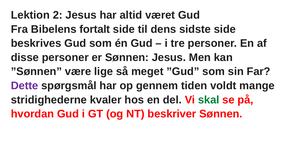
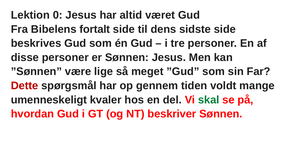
2: 2 -> 0
Dette colour: purple -> red
stridighederne: stridighederne -> umenneskeligt
